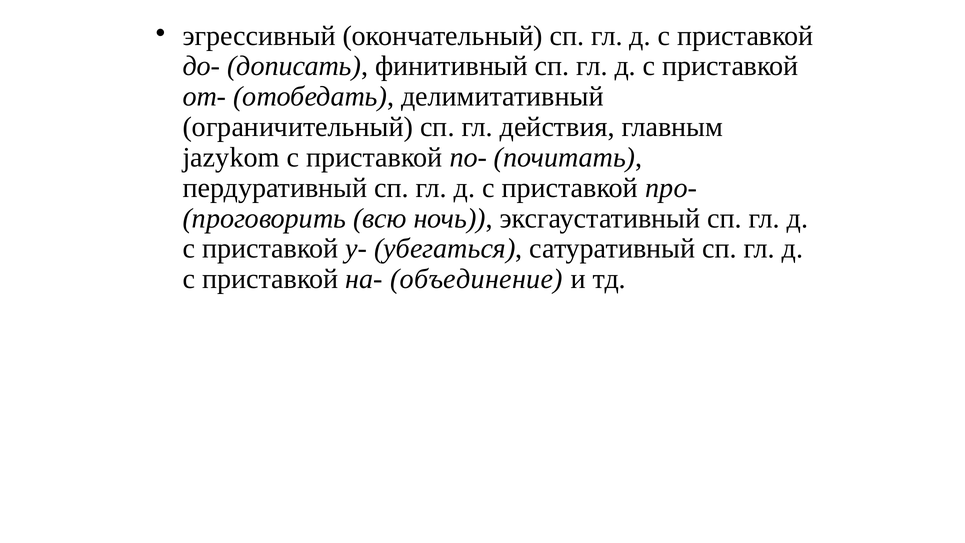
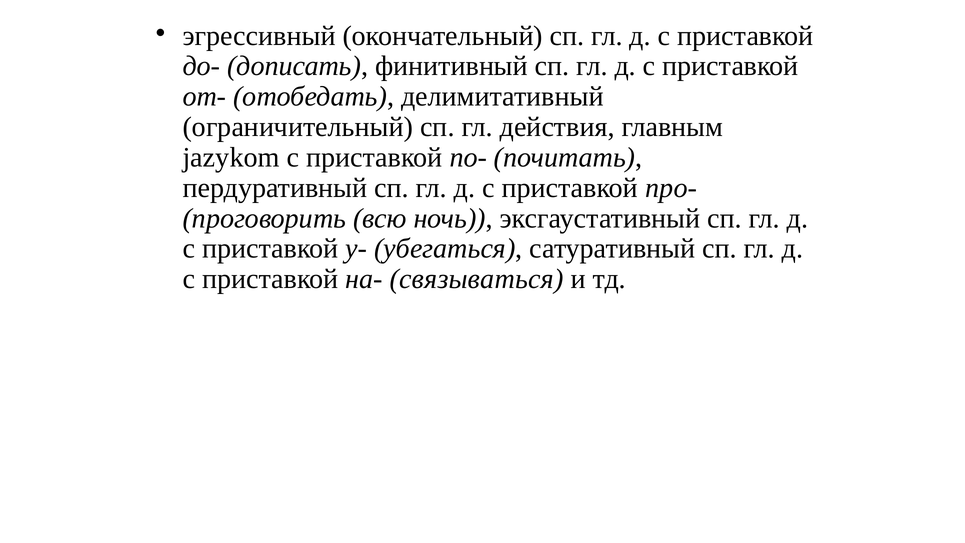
объединение: объединение -> связываться
